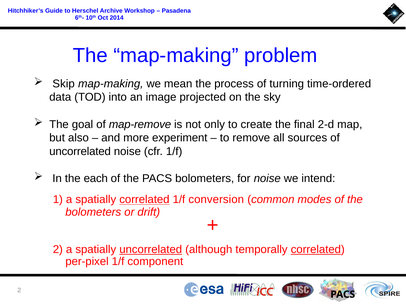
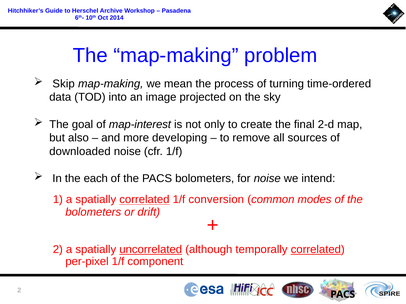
map-remove: map-remove -> map-interest
experiment: experiment -> developing
uncorrelated at (80, 152): uncorrelated -> downloaded
